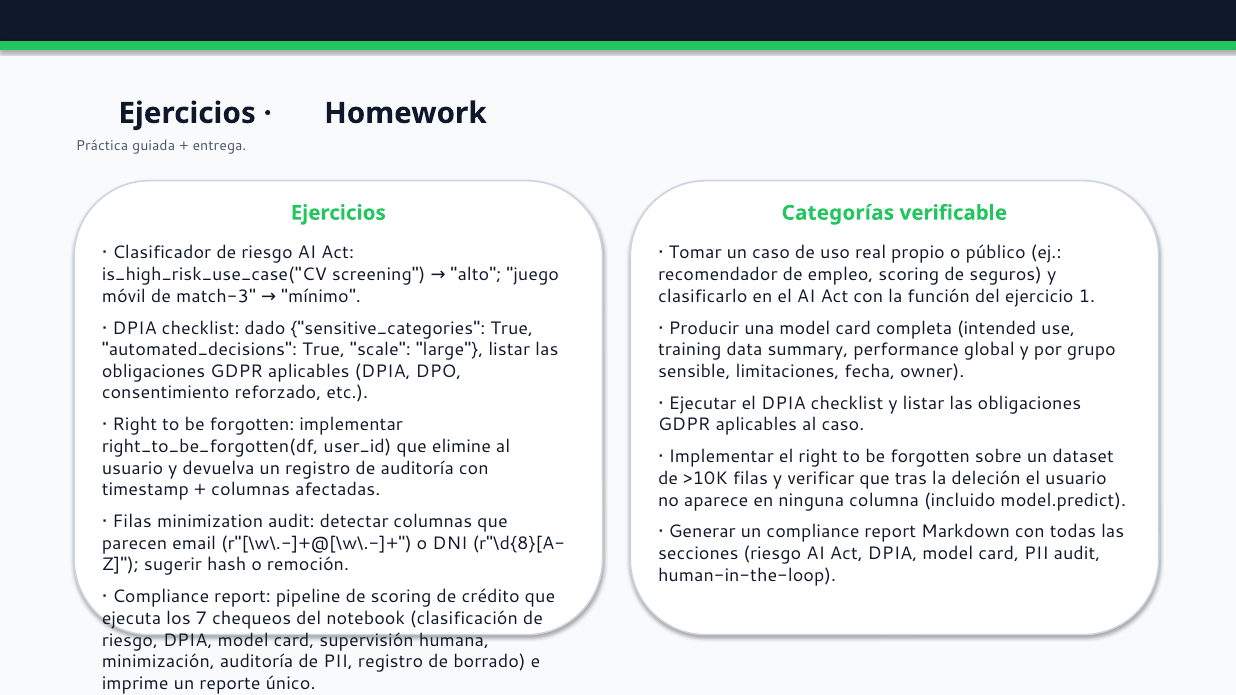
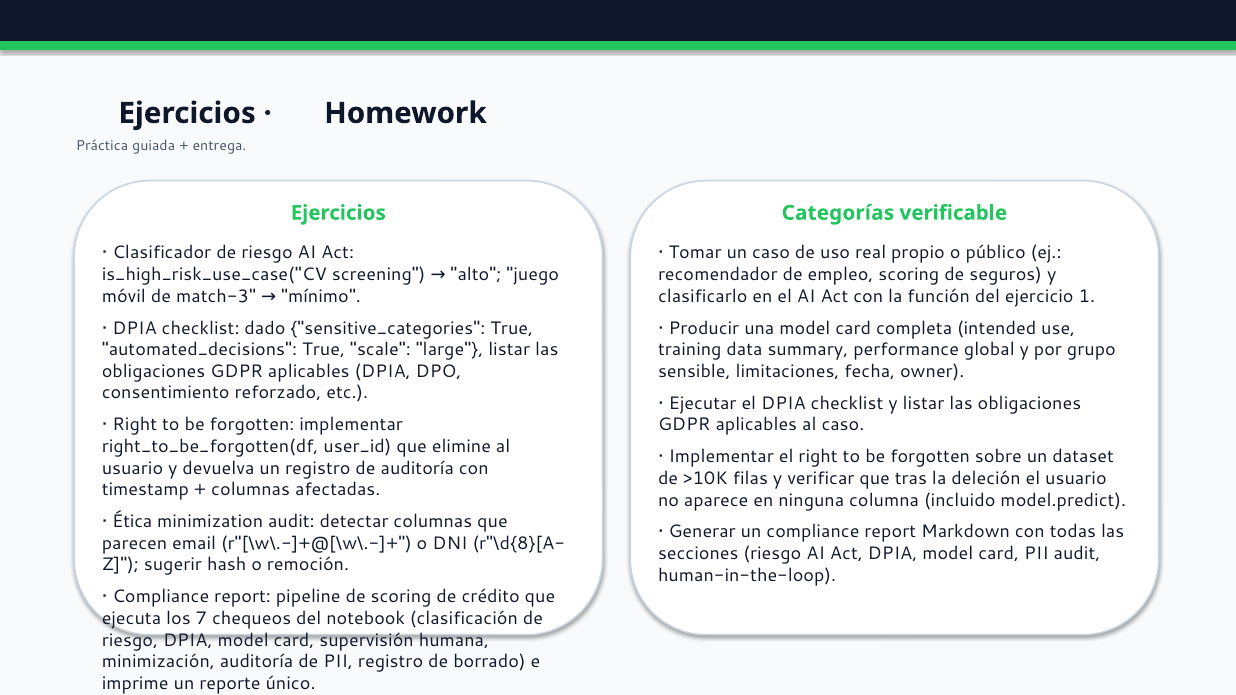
Filas at (132, 522): Filas -> Ética
